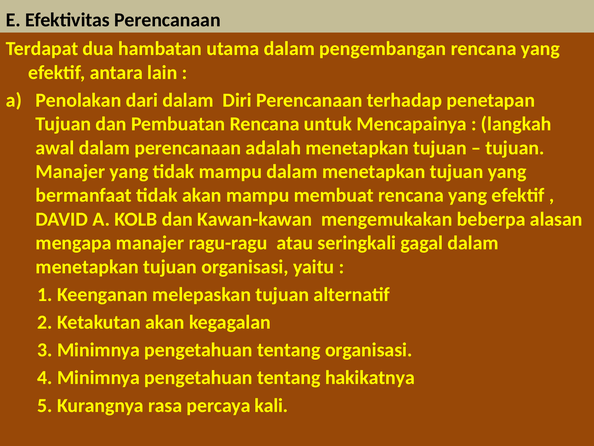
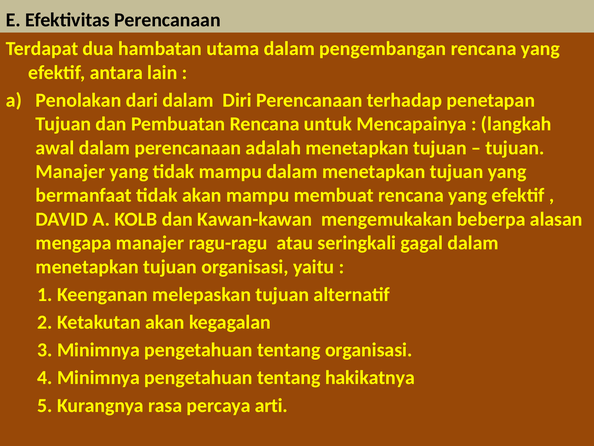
kali: kali -> arti
